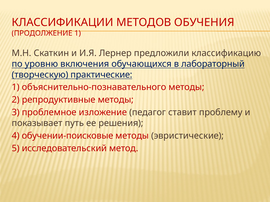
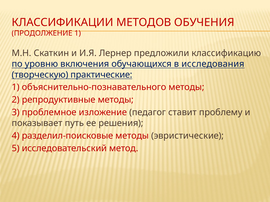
лабораторный: лабораторный -> исследования
обучении-поисковые: обучении-поисковые -> разделил-поисковые
